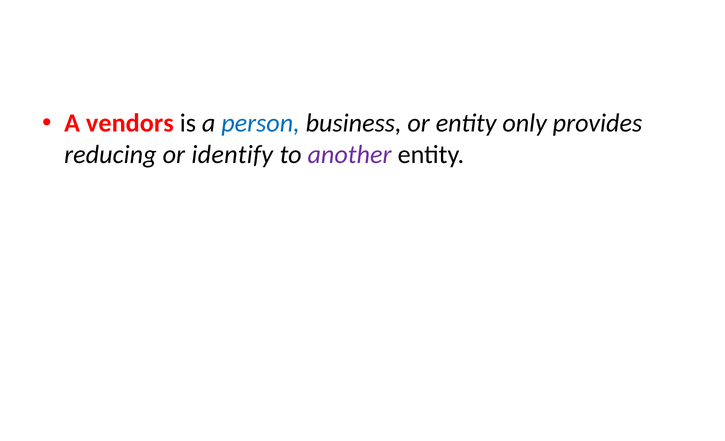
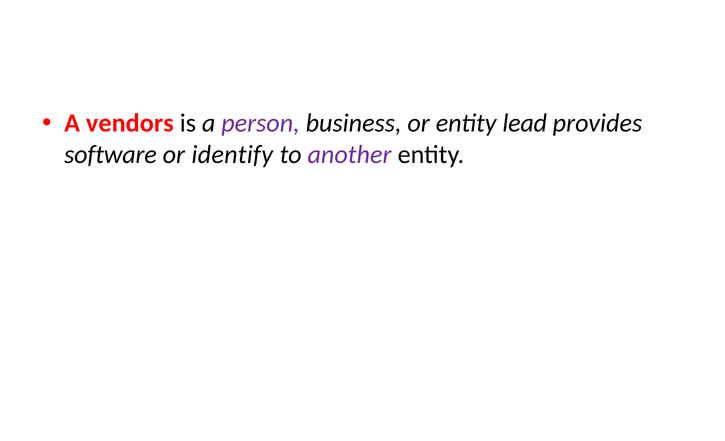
person colour: blue -> purple
only: only -> lead
reducing: reducing -> software
